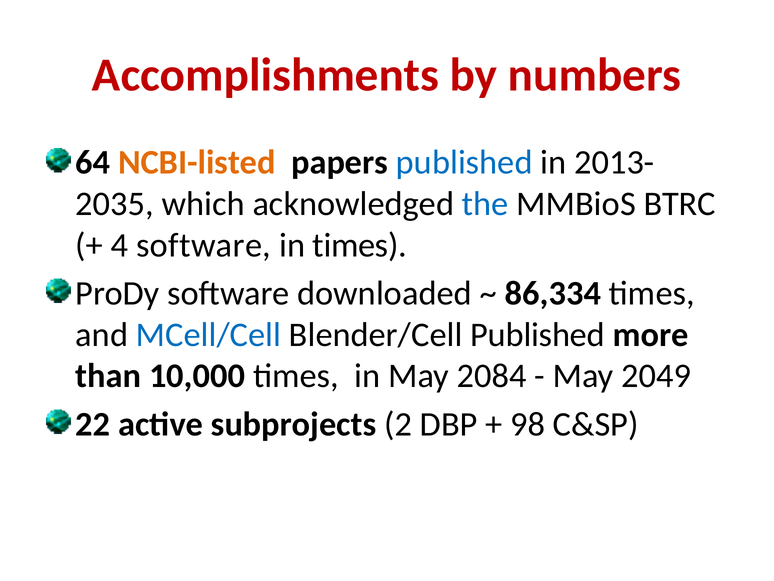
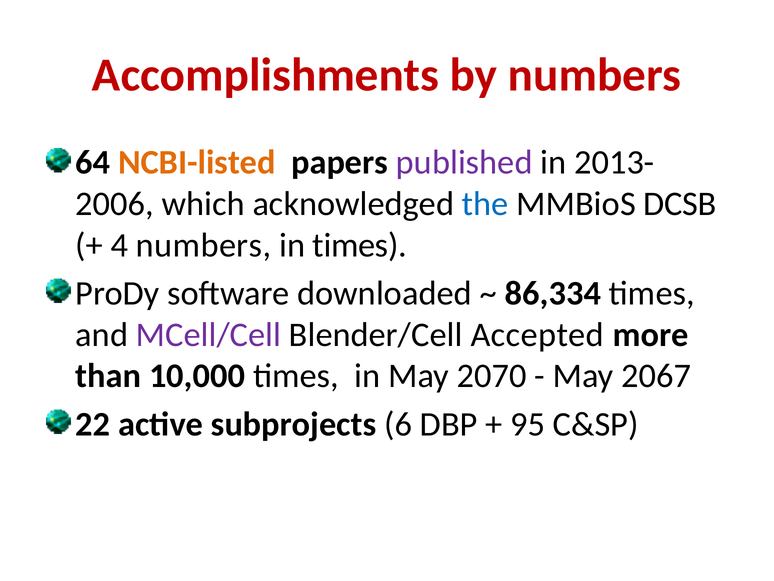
published at (464, 162) colour: blue -> purple
2035: 2035 -> 2006
BTRC: BTRC -> DCSB
4 software: software -> numbers
MCell/Cell colour: blue -> purple
Blender/Cell Published: Published -> Accepted
2084: 2084 -> 2070
2049: 2049 -> 2067
2: 2 -> 6
98: 98 -> 95
